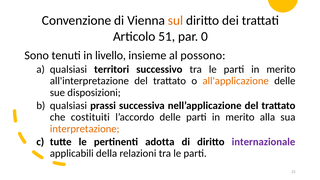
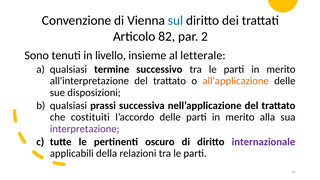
sul colour: orange -> blue
51: 51 -> 82
0: 0 -> 2
possono: possono -> letterale
territori: territori -> termine
interpretazione colour: orange -> purple
adotta: adotta -> oscuro
